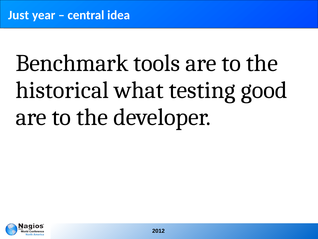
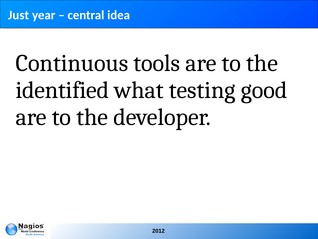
Benchmark: Benchmark -> Continuous
historical: historical -> identified
